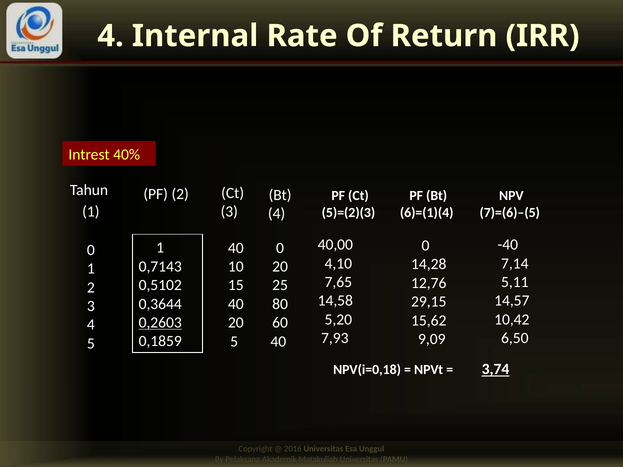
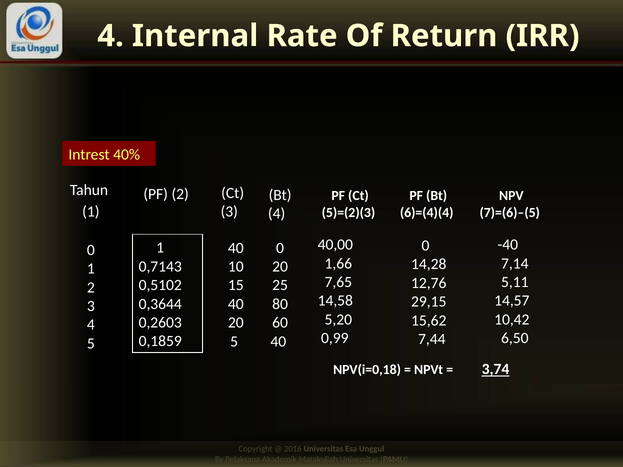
6)=(1)(4: 6)=(1)(4 -> 6)=(4)(4
4,10: 4,10 -> 1,66
0,2603 underline: present -> none
7,93: 7,93 -> 0,99
9,09: 9,09 -> 7,44
